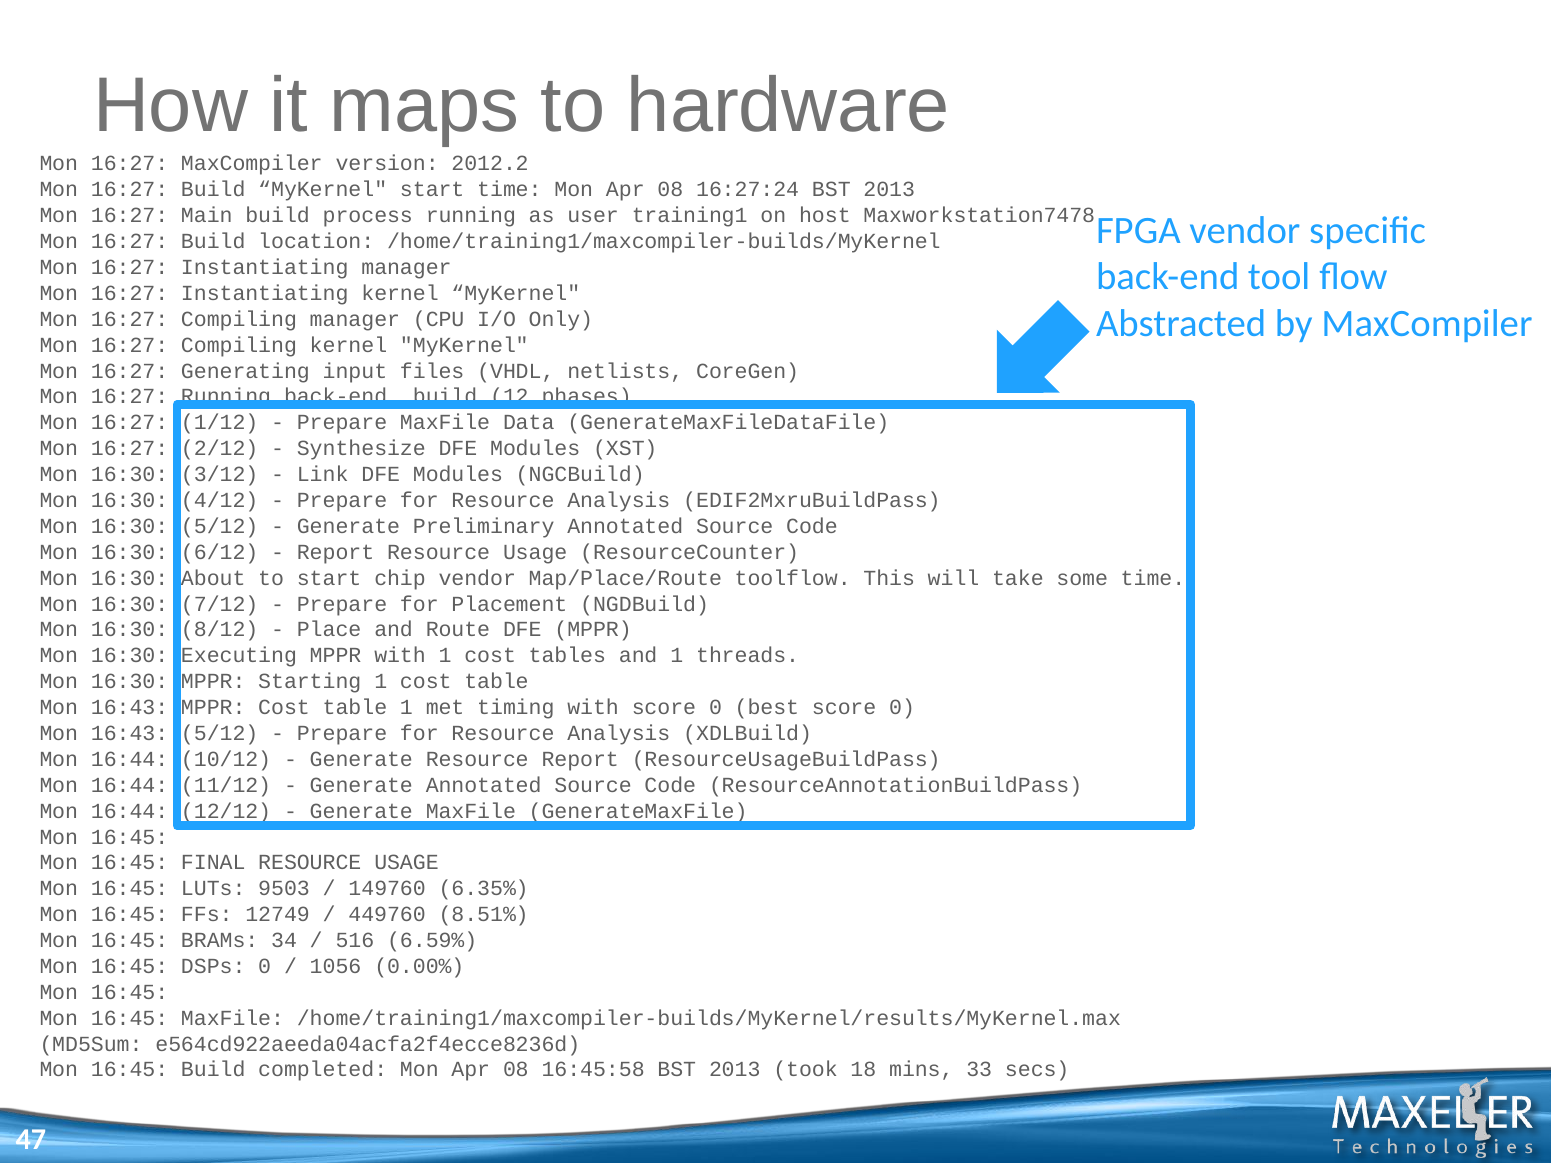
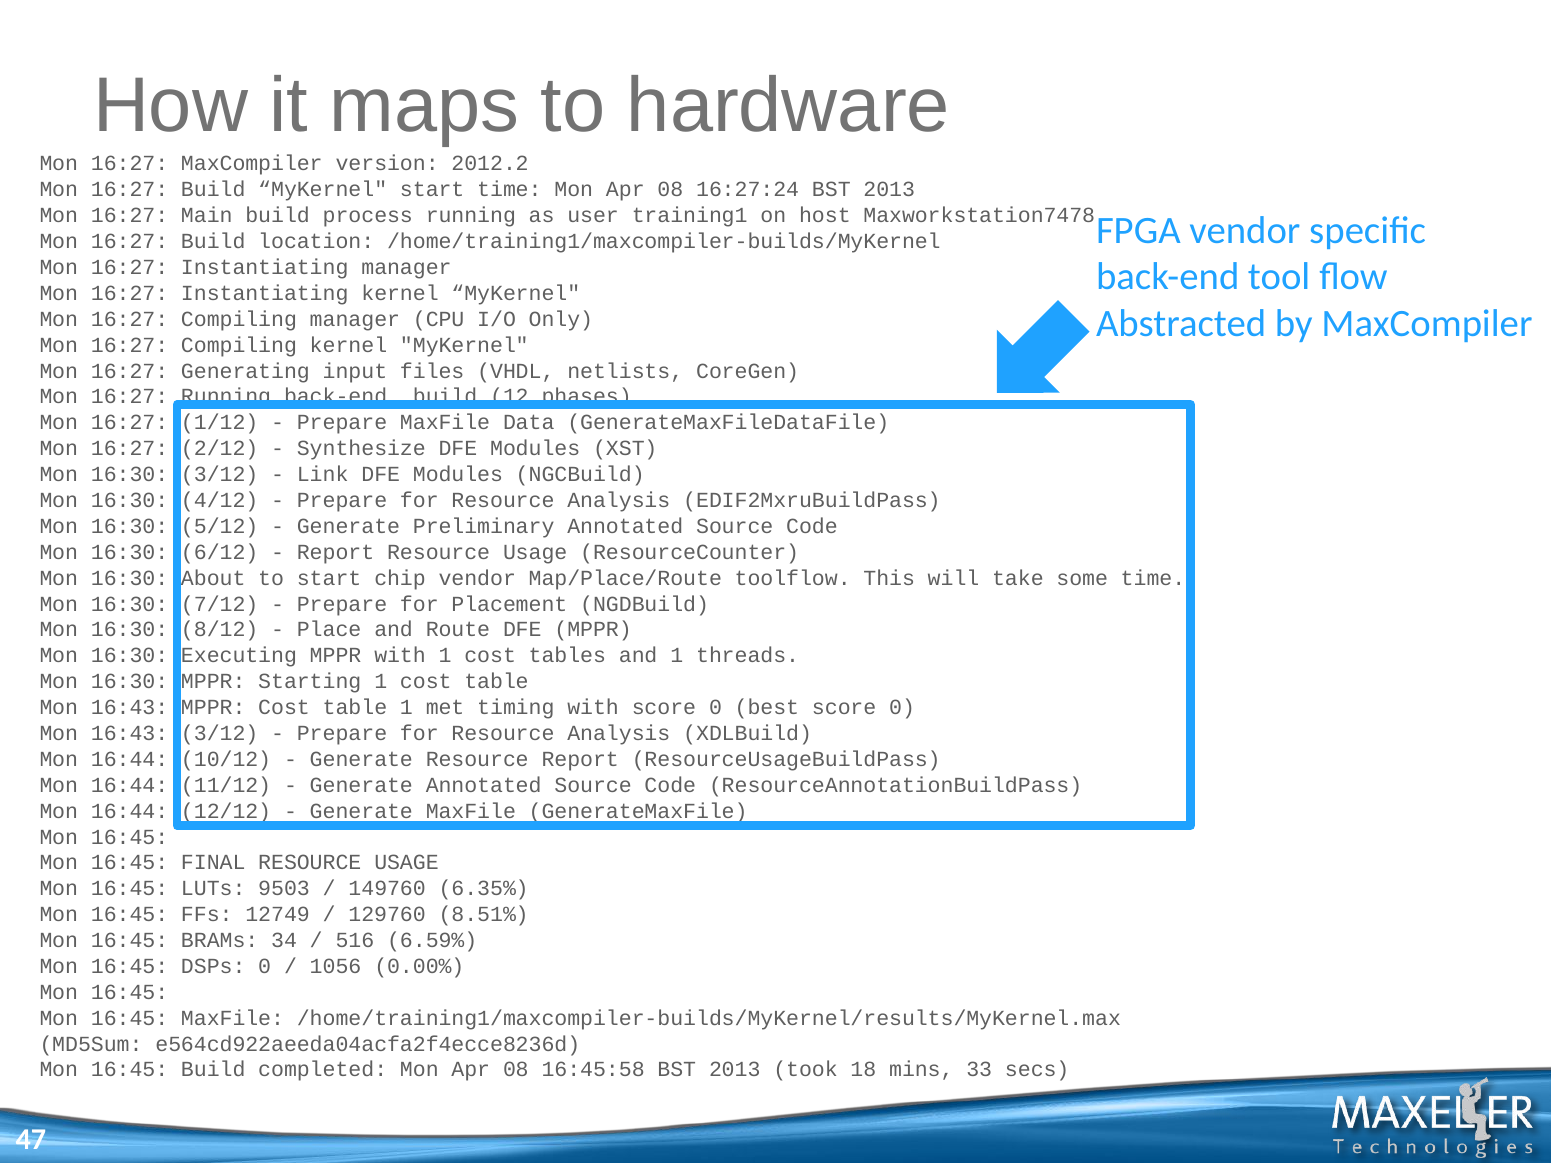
16:43 5/12: 5/12 -> 3/12
449760: 449760 -> 129760
